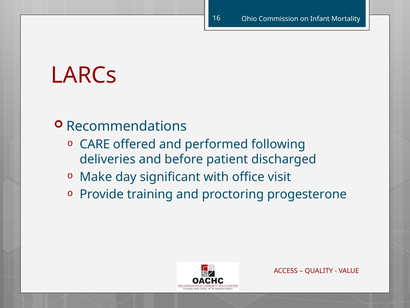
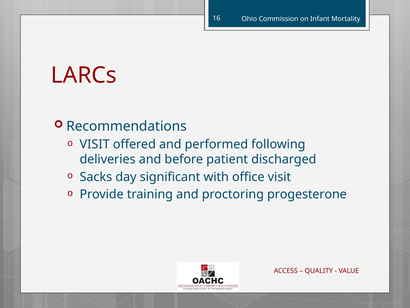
CARE at (95, 144): CARE -> VISIT
Make: Make -> Sacks
